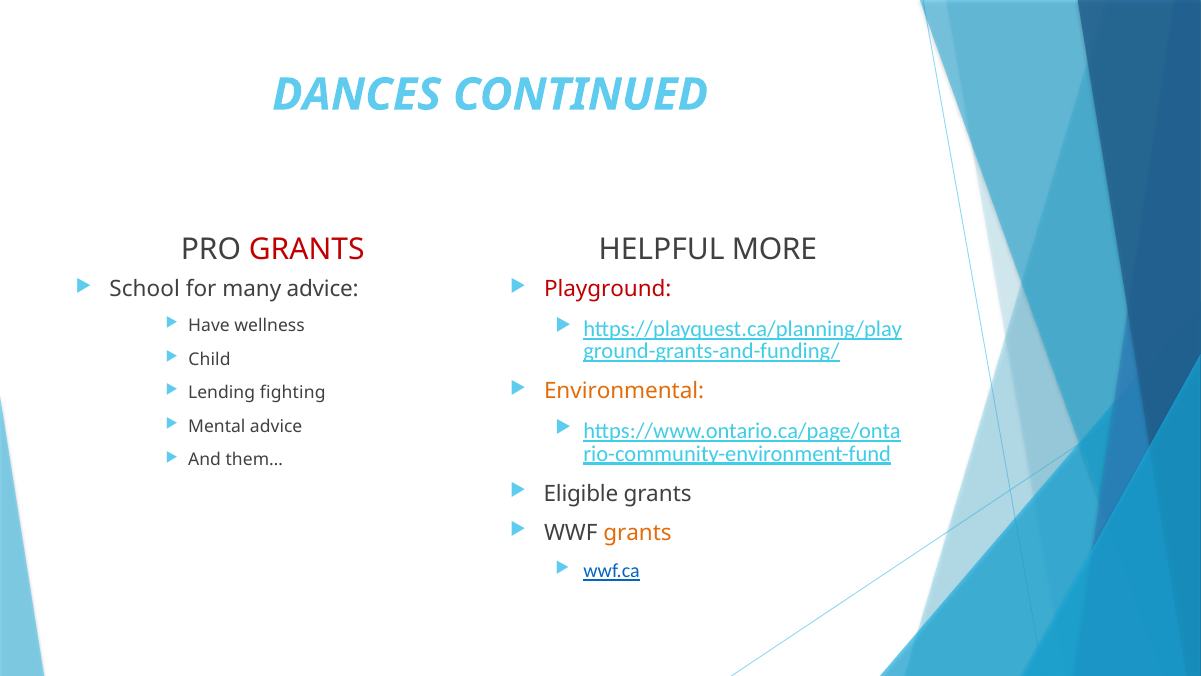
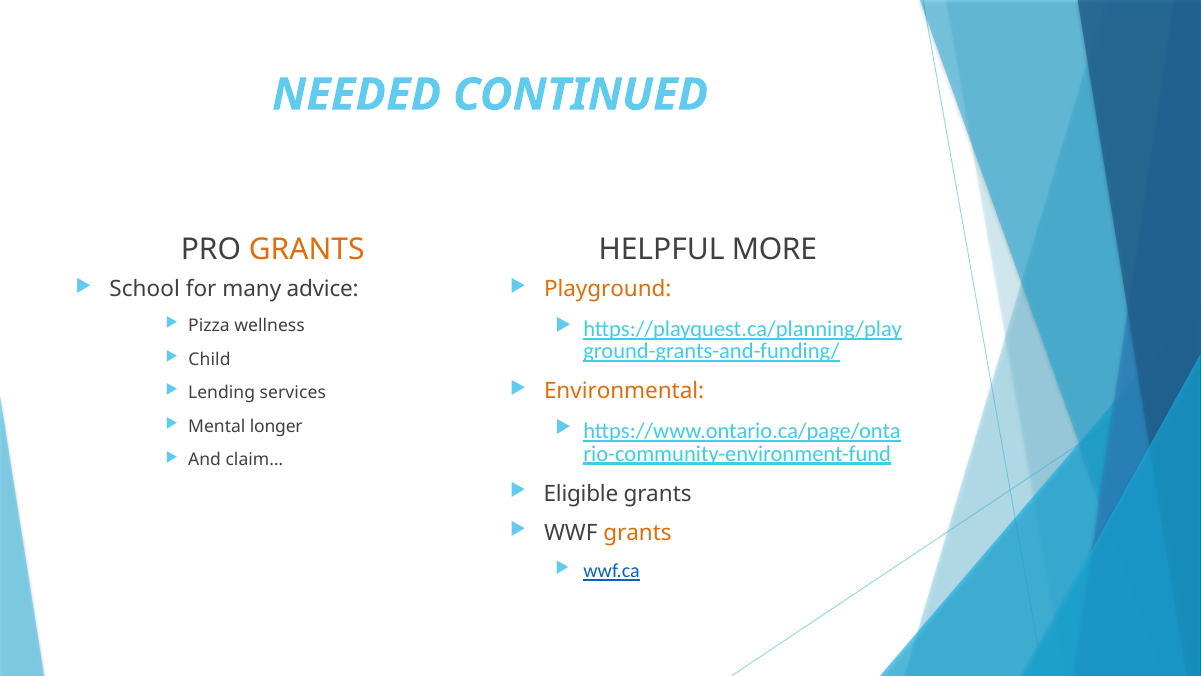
DANCES: DANCES -> NEEDED
GRANTS at (307, 249) colour: red -> orange
Playground colour: red -> orange
Have: Have -> Pizza
fighting: fighting -> services
Mental advice: advice -> longer
them…: them… -> claim…
